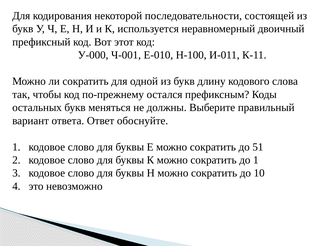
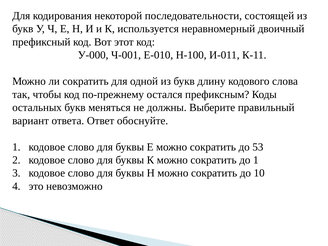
51: 51 -> 53
